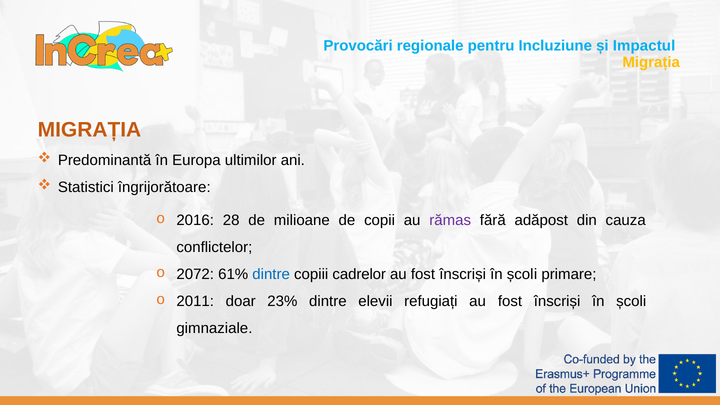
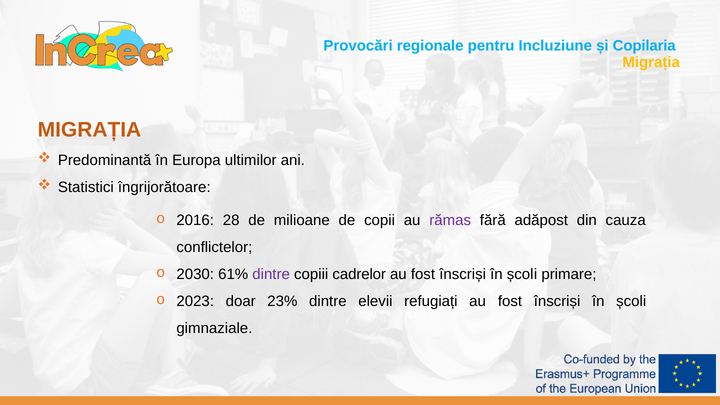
Impactul: Impactul -> Copilaria
2072: 2072 -> 2030
dintre at (271, 274) colour: blue -> purple
2011: 2011 -> 2023
